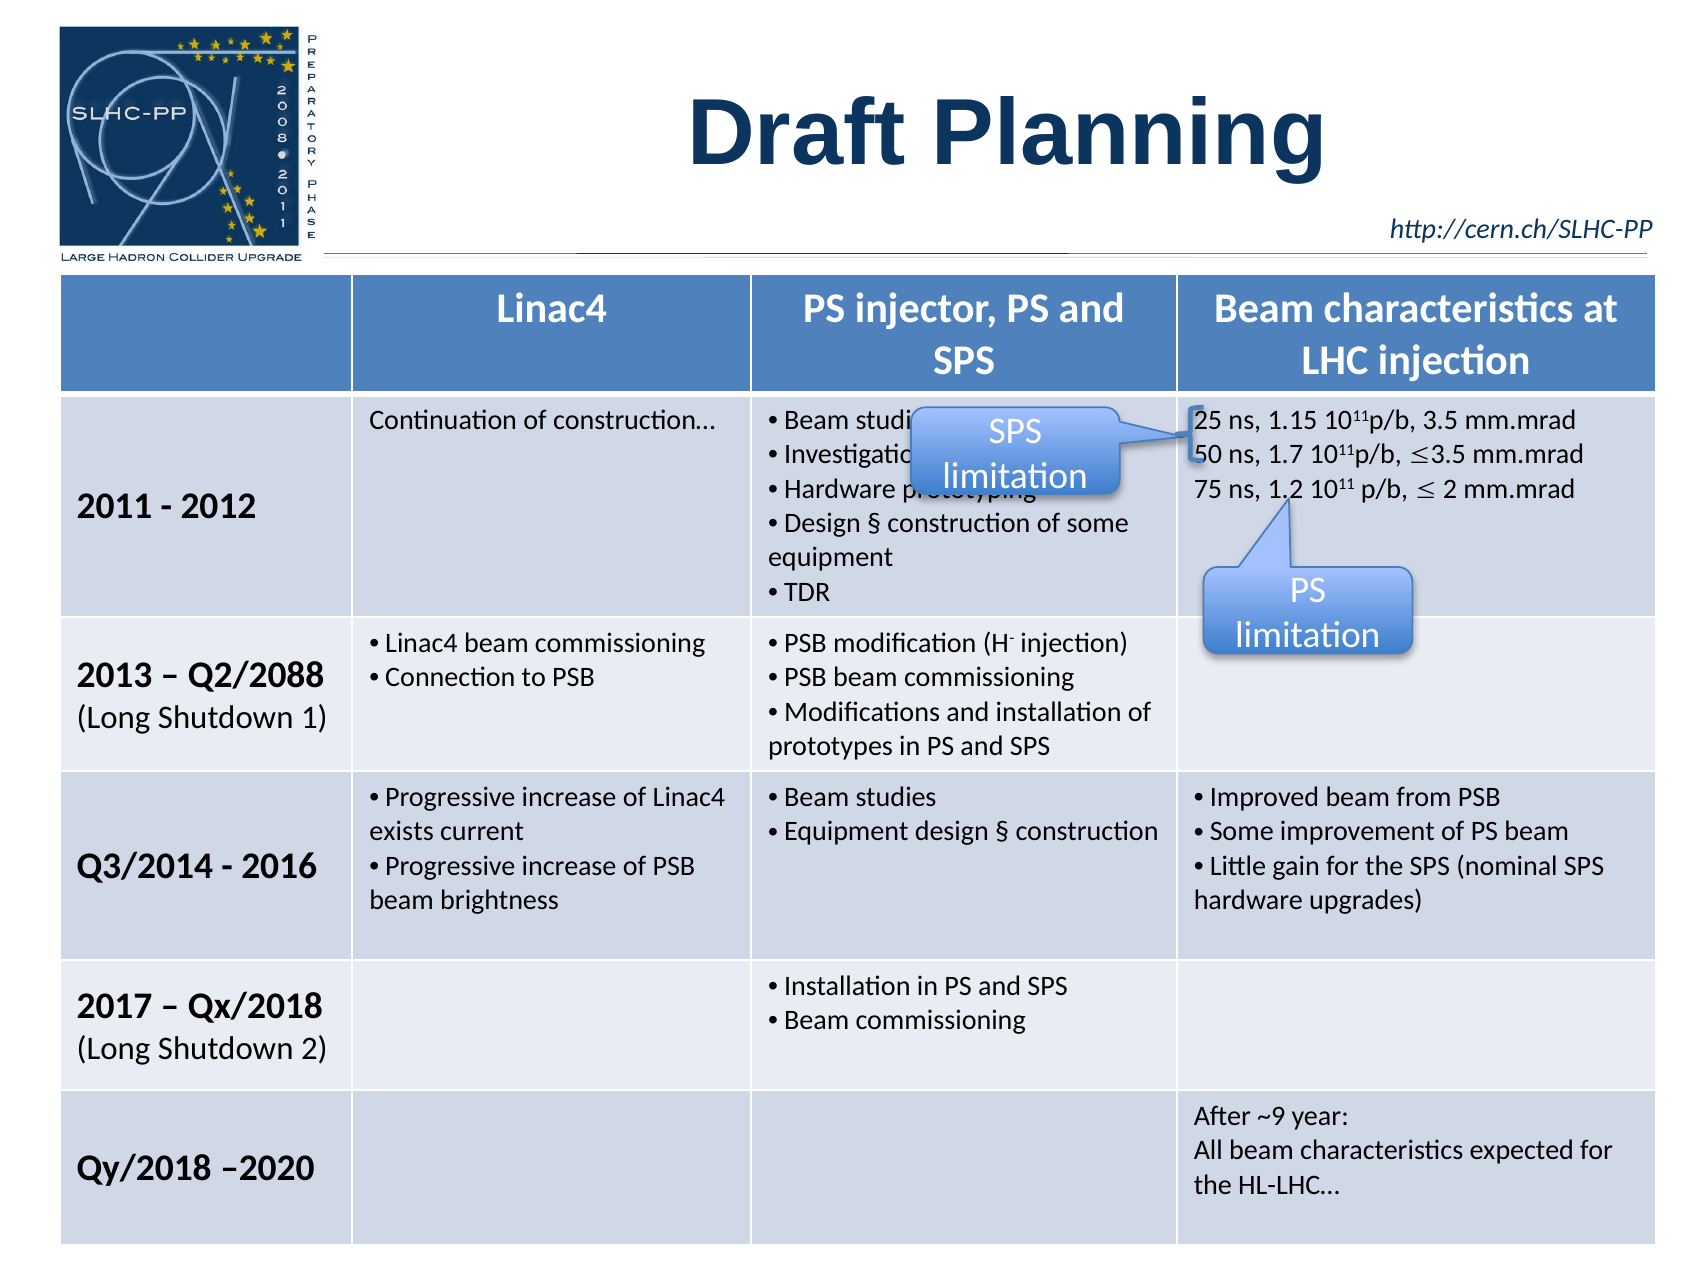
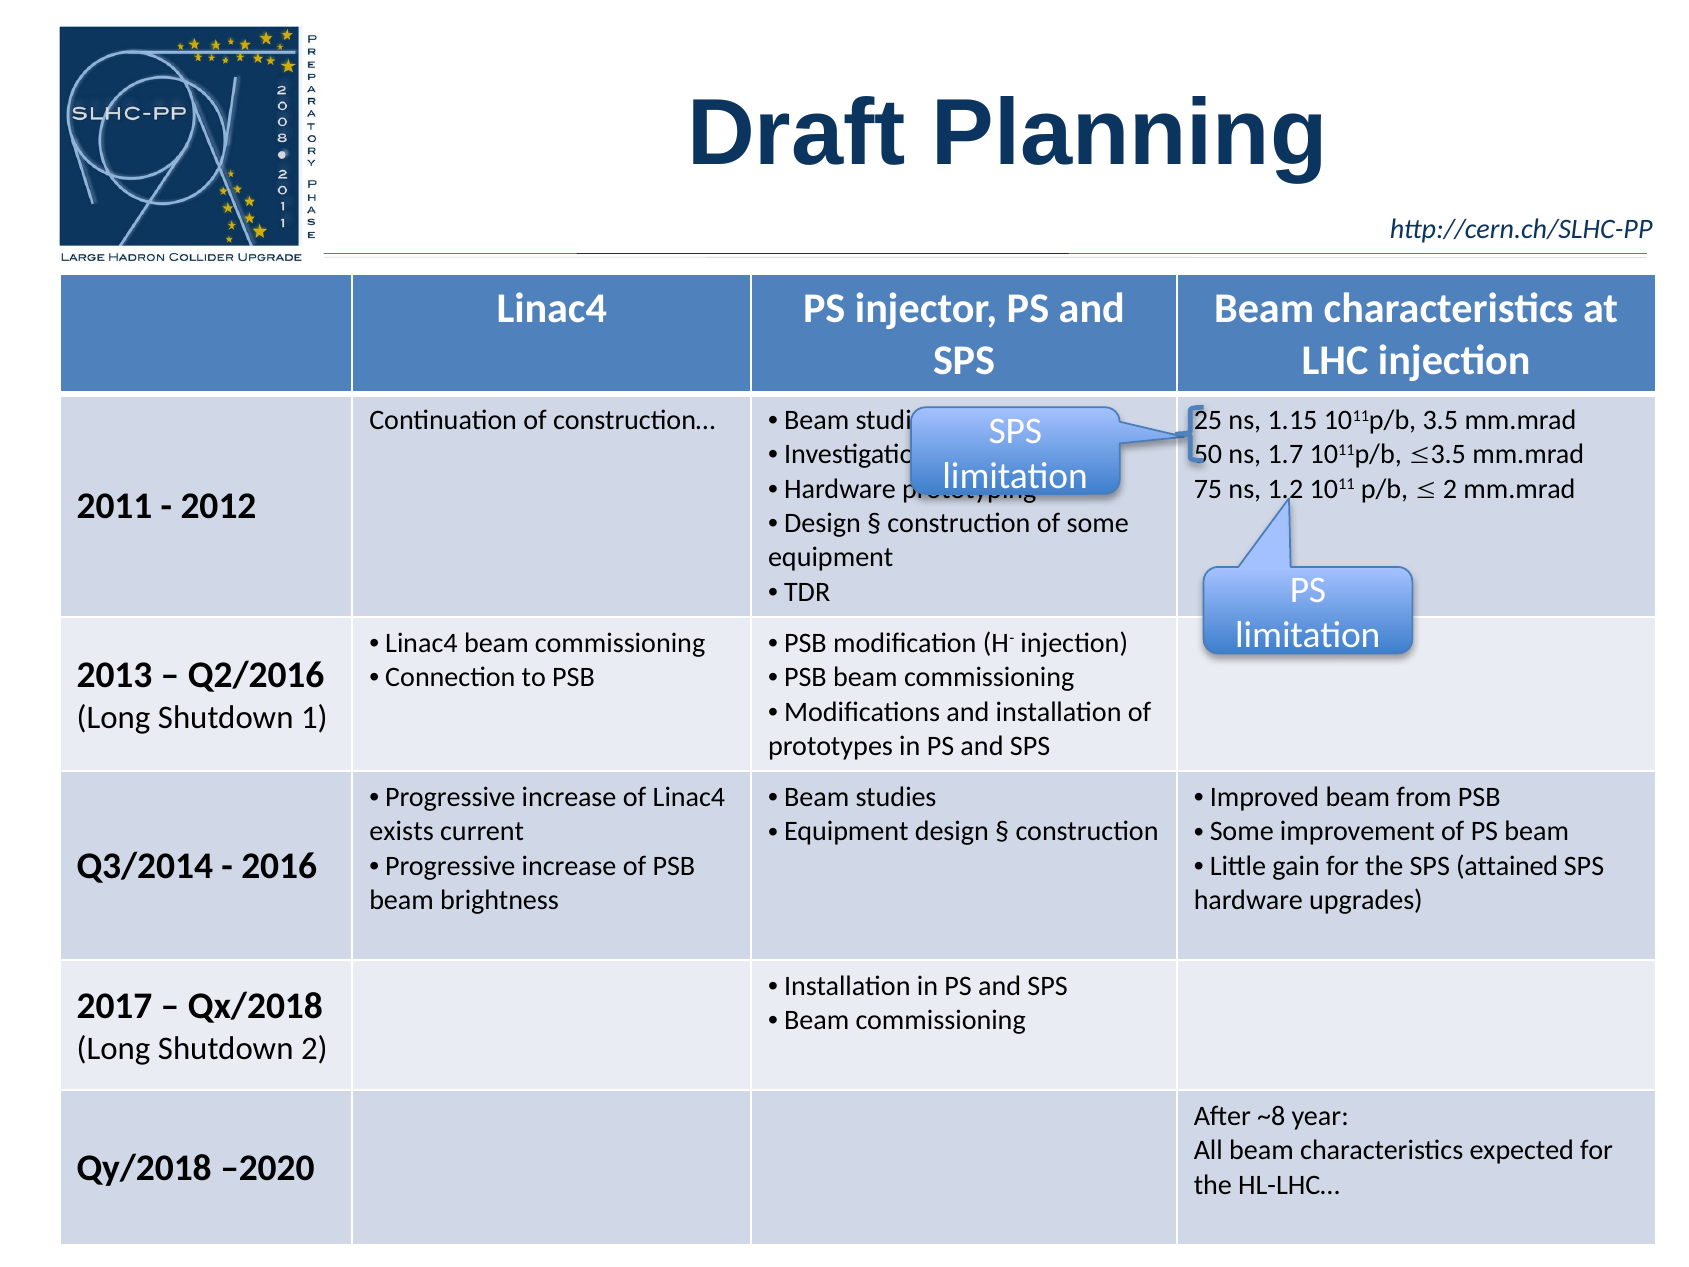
Q2/2088: Q2/2088 -> Q2/2016
nominal: nominal -> attained
~9: ~9 -> ~8
